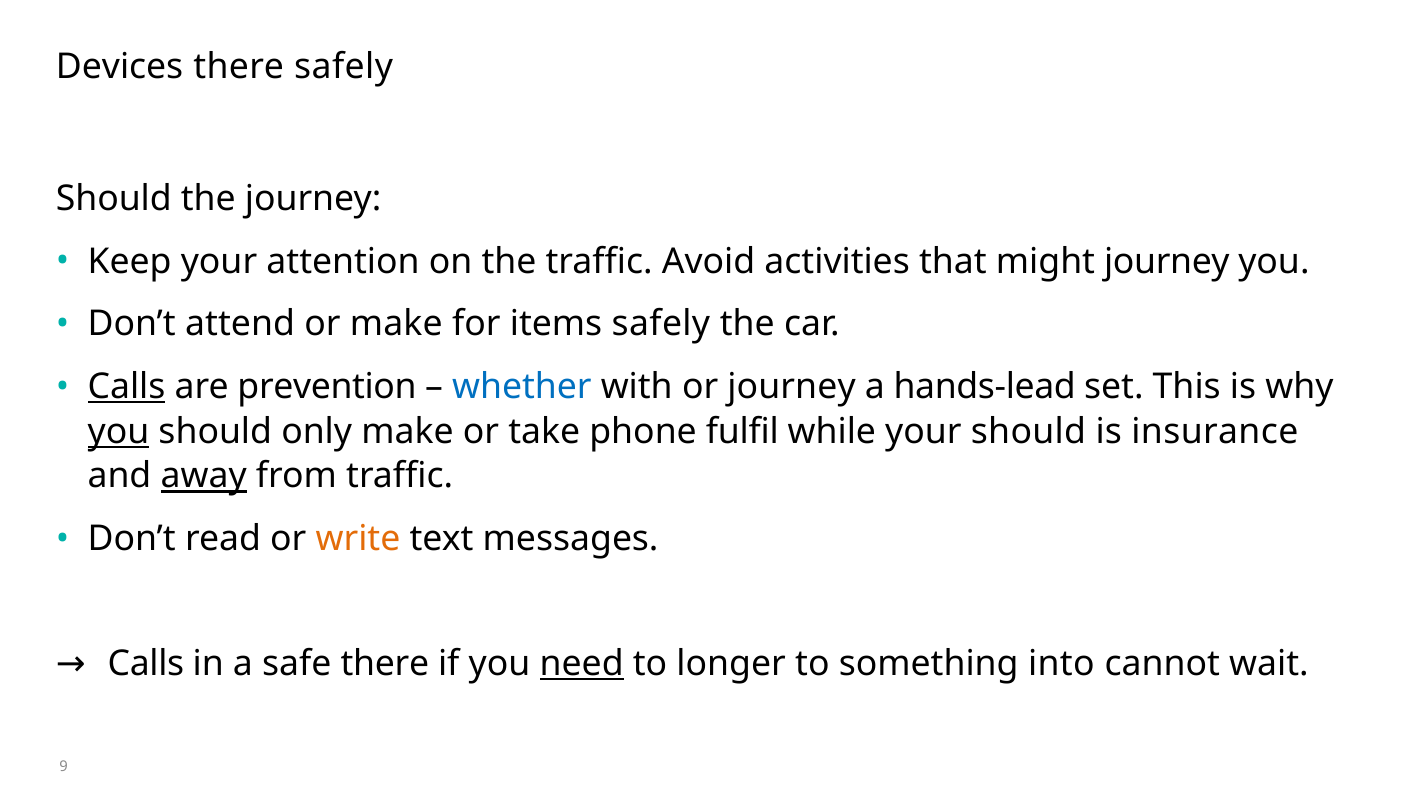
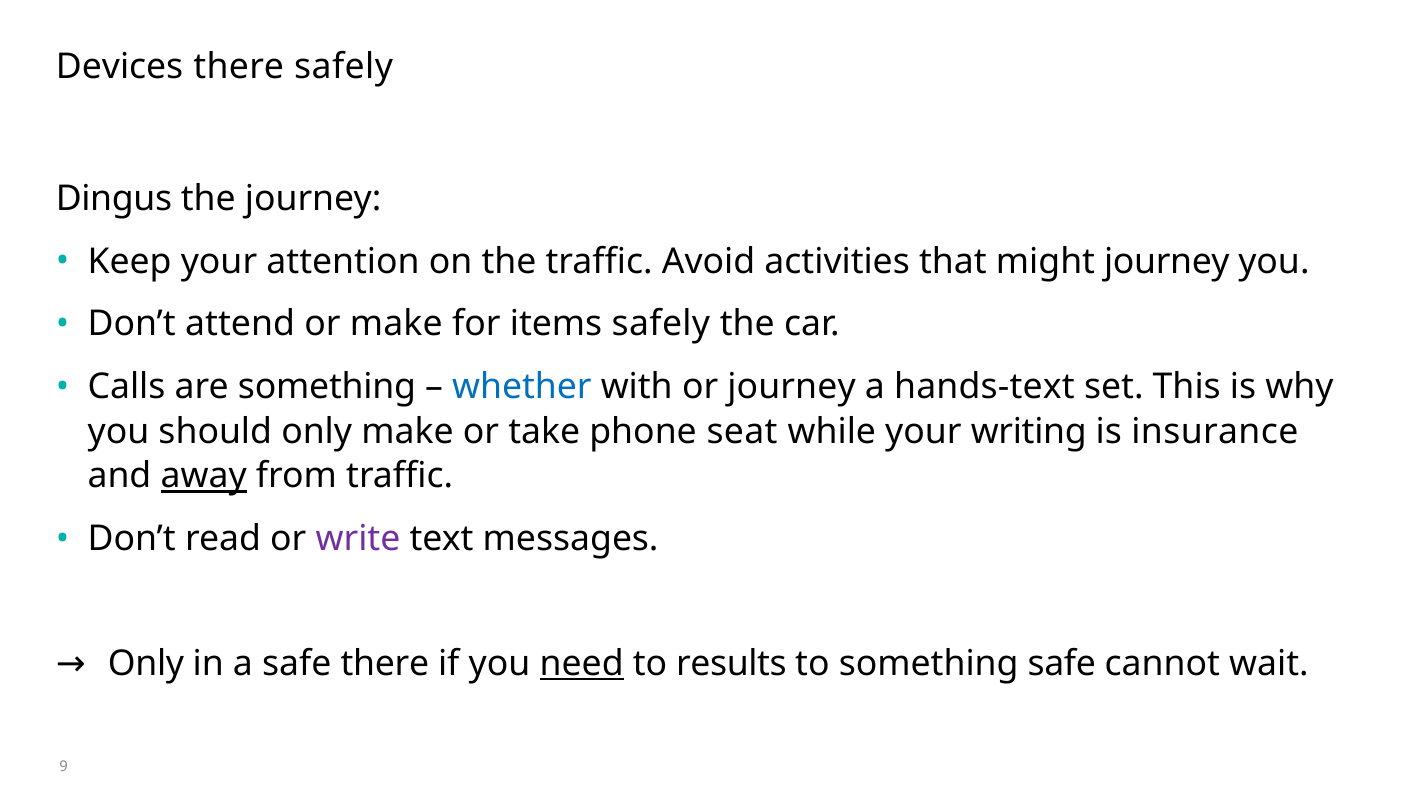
Should at (114, 199): Should -> Dingus
Calls at (127, 387) underline: present -> none
are prevention: prevention -> something
hands-lead: hands-lead -> hands-text
you at (118, 432) underline: present -> none
fulfil: fulfil -> seat
your should: should -> writing
write colour: orange -> purple
Calls at (146, 664): Calls -> Only
longer: longer -> results
something into: into -> safe
